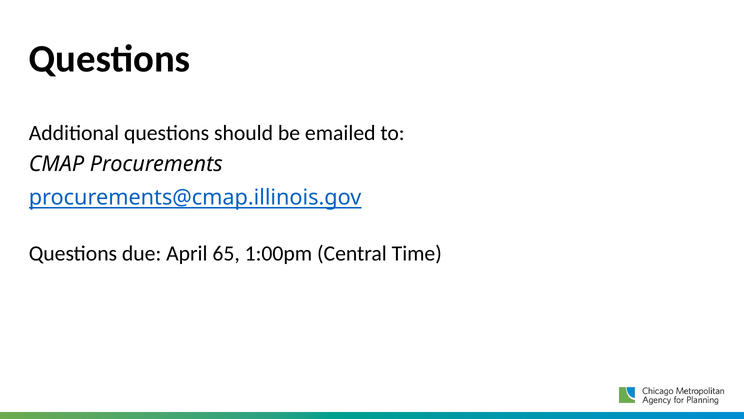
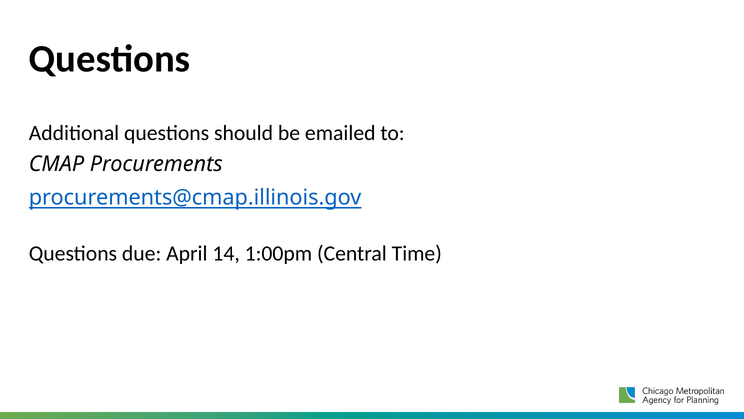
65: 65 -> 14
